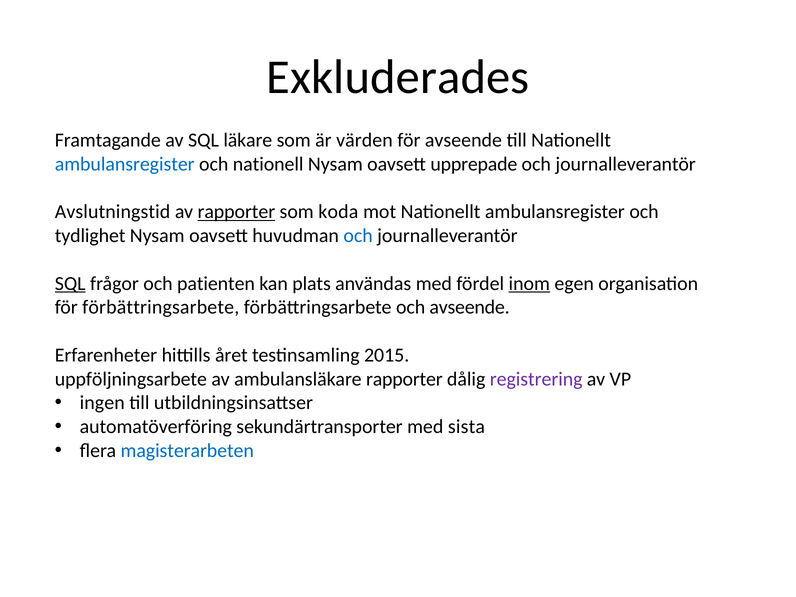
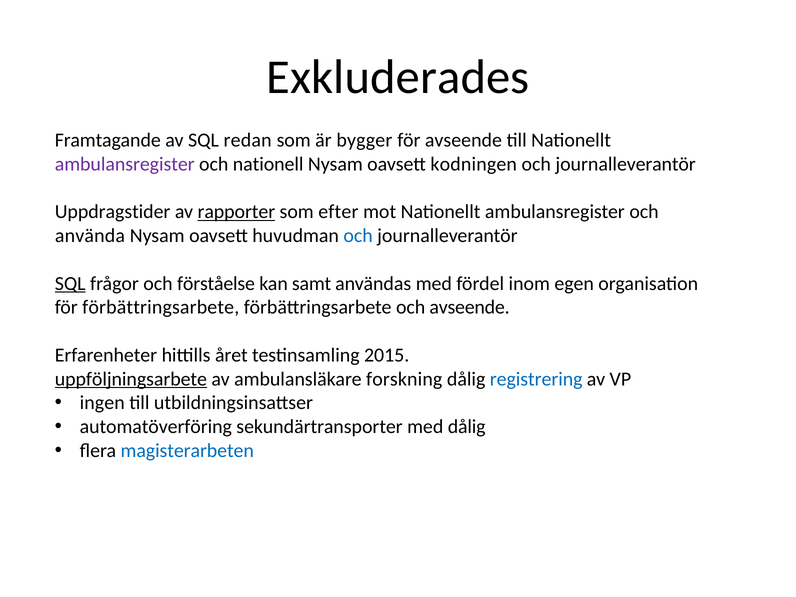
läkare: läkare -> redan
värden: värden -> bygger
ambulansregister at (125, 164) colour: blue -> purple
upprepade: upprepade -> kodningen
Avslutningstid: Avslutningstid -> Uppdragstider
koda: koda -> efter
tydlighet: tydlighet -> använda
patienten: patienten -> förståelse
plats: plats -> samt
inom underline: present -> none
uppföljningsarbete underline: none -> present
ambulansläkare rapporter: rapporter -> forskning
registrering colour: purple -> blue
med sista: sista -> dålig
